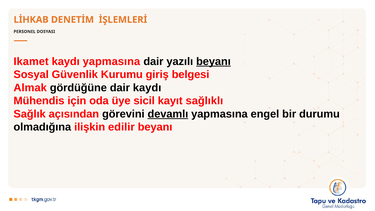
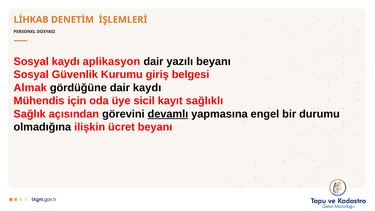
Ikamet at (31, 61): Ikamet -> Sosyal
kaydı yapmasına: yapmasına -> aplikasyon
beyanı at (213, 61) underline: present -> none
edilir: edilir -> ücret
